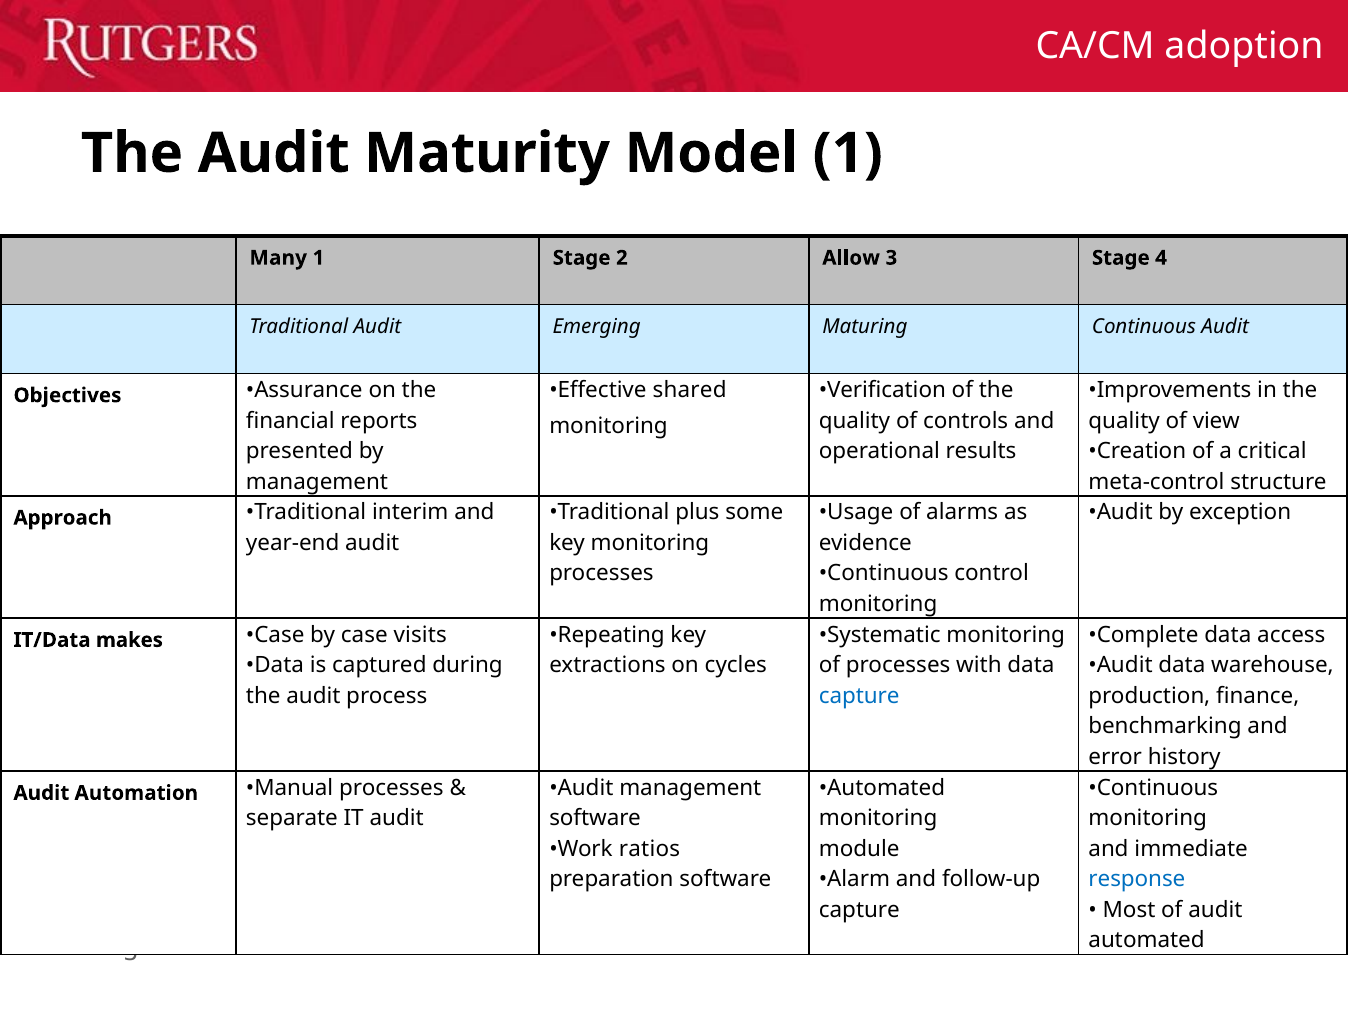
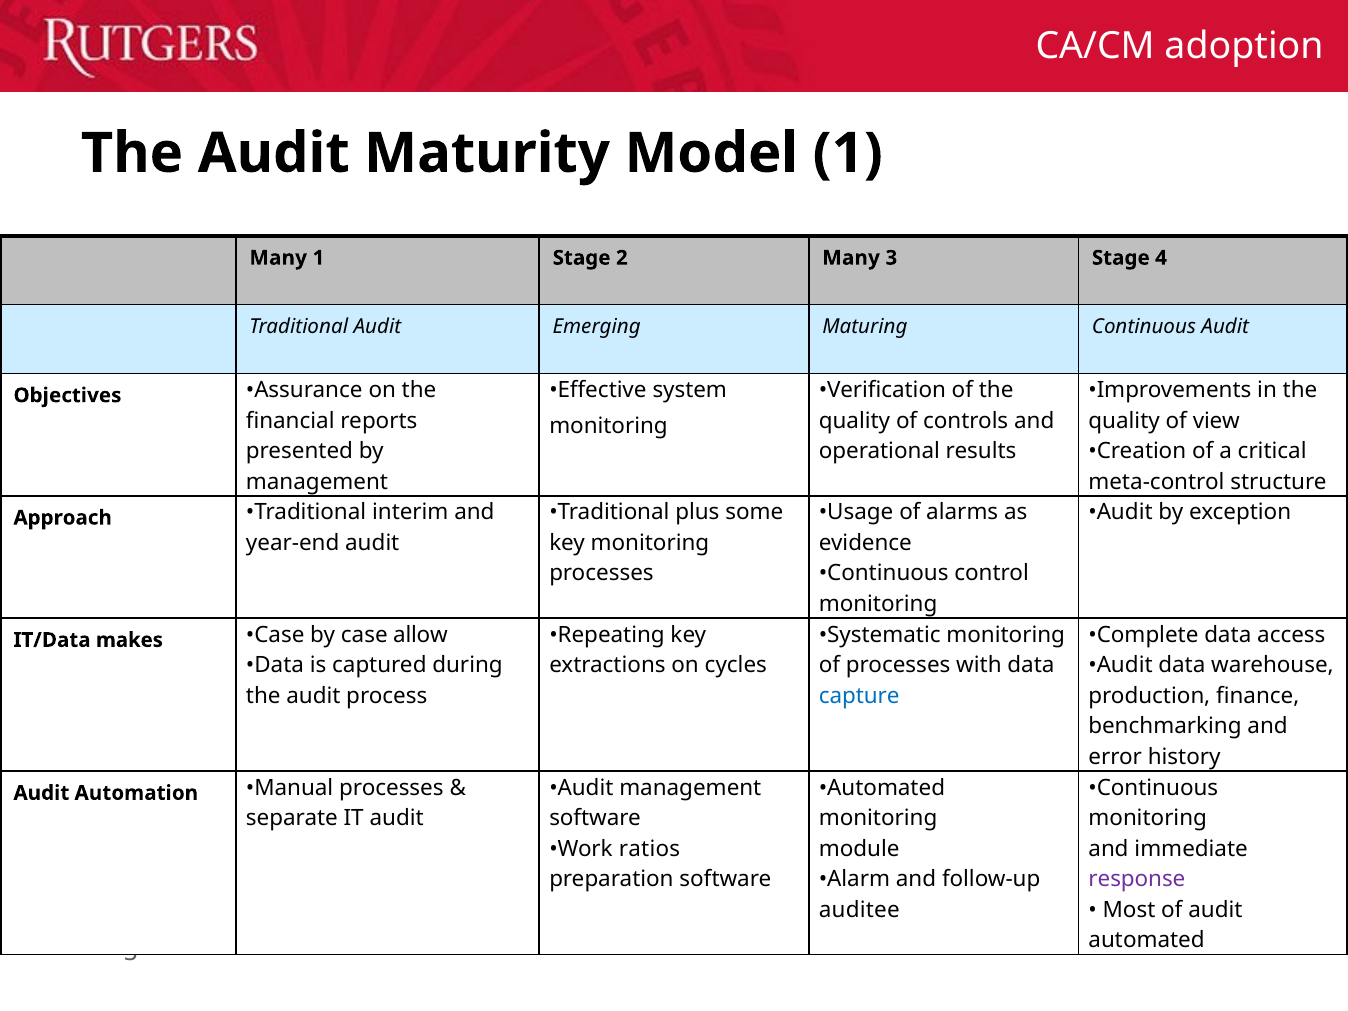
2 Allow: Allow -> Many
shared: shared -> system
visits: visits -> allow
response colour: blue -> purple
capture at (859, 910): capture -> auditee
